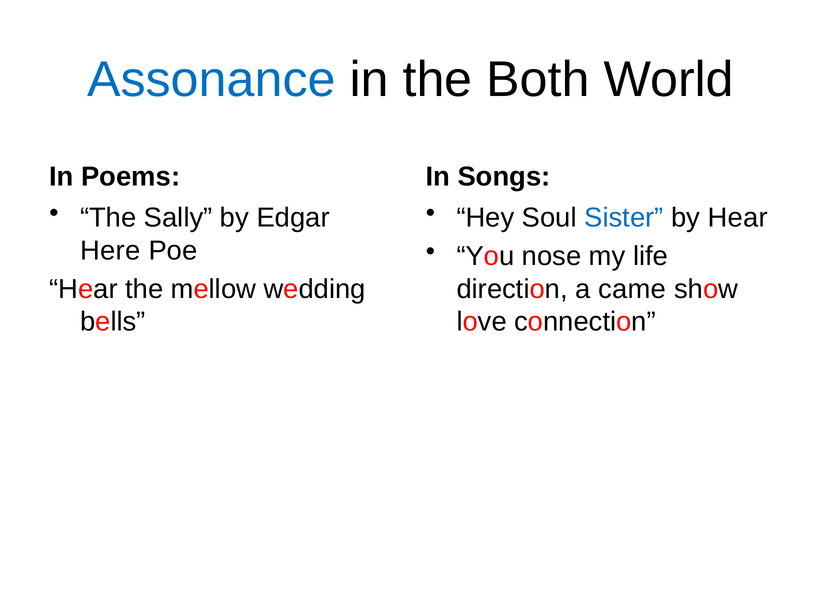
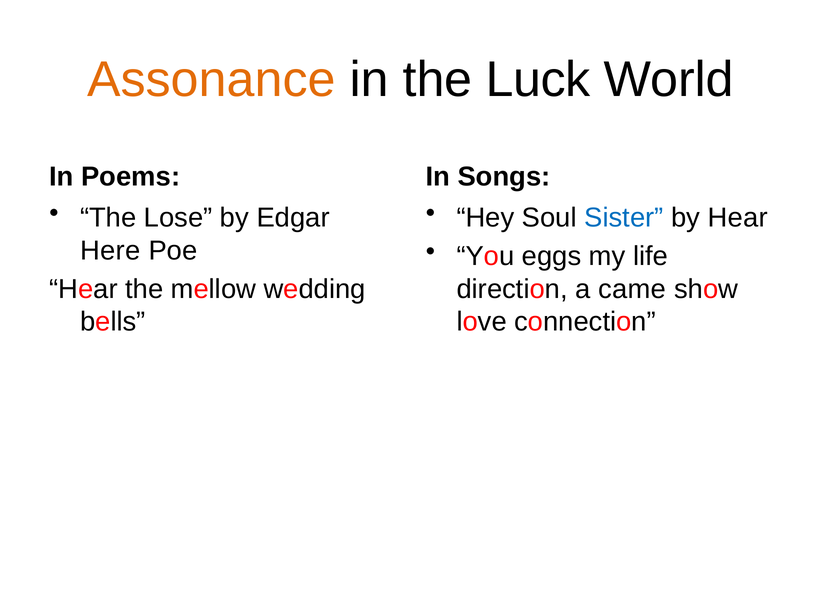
Assonance colour: blue -> orange
Both: Both -> Luck
Sally: Sally -> Lose
nose: nose -> eggs
